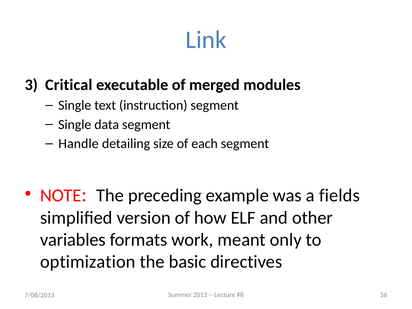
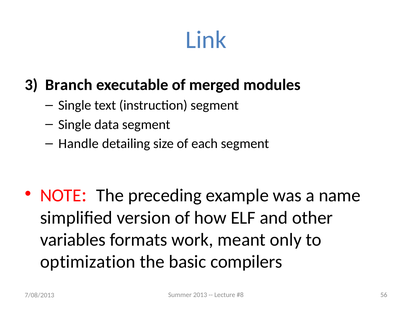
Critical: Critical -> Branch
fields: fields -> name
directives: directives -> compilers
